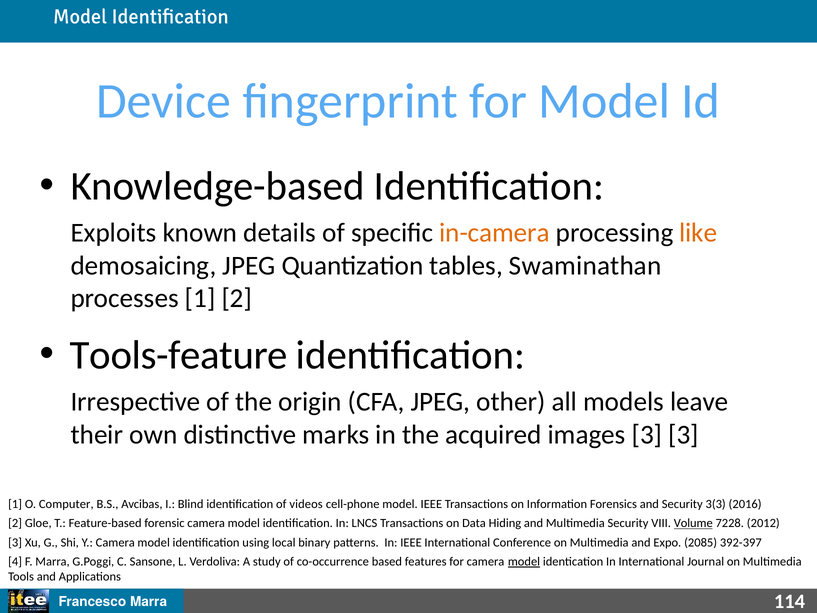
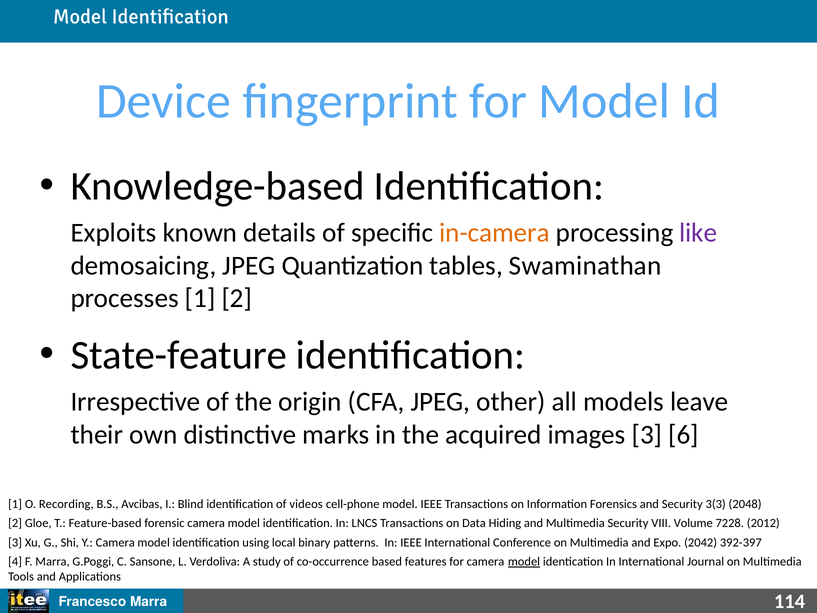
like colour: orange -> purple
Tools-feature: Tools-feature -> State-feature
3 3: 3 -> 6
Computer: Computer -> Recording
2016: 2016 -> 2048
Volume underline: present -> none
2085: 2085 -> 2042
